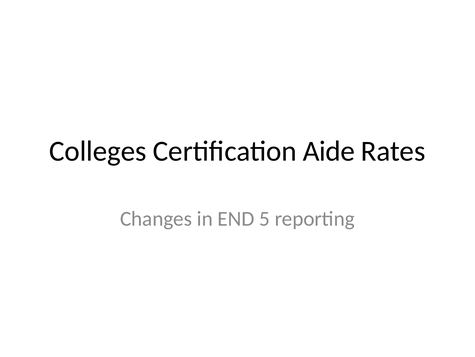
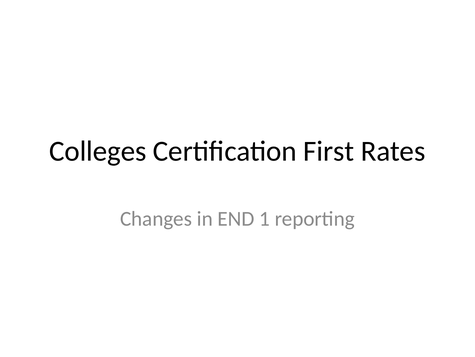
Aide: Aide -> First
5: 5 -> 1
